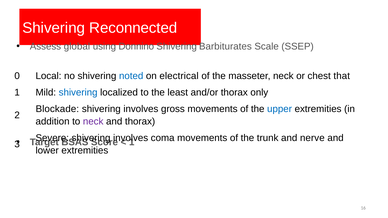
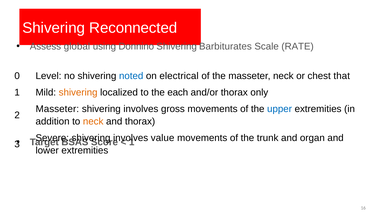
SSEP: SSEP -> RATE
Local: Local -> Level
shivering at (78, 93) colour: blue -> orange
least: least -> each
Blockade at (57, 109): Blockade -> Masseter
neck at (93, 122) colour: purple -> orange
coma: coma -> value
nerve: nerve -> organ
